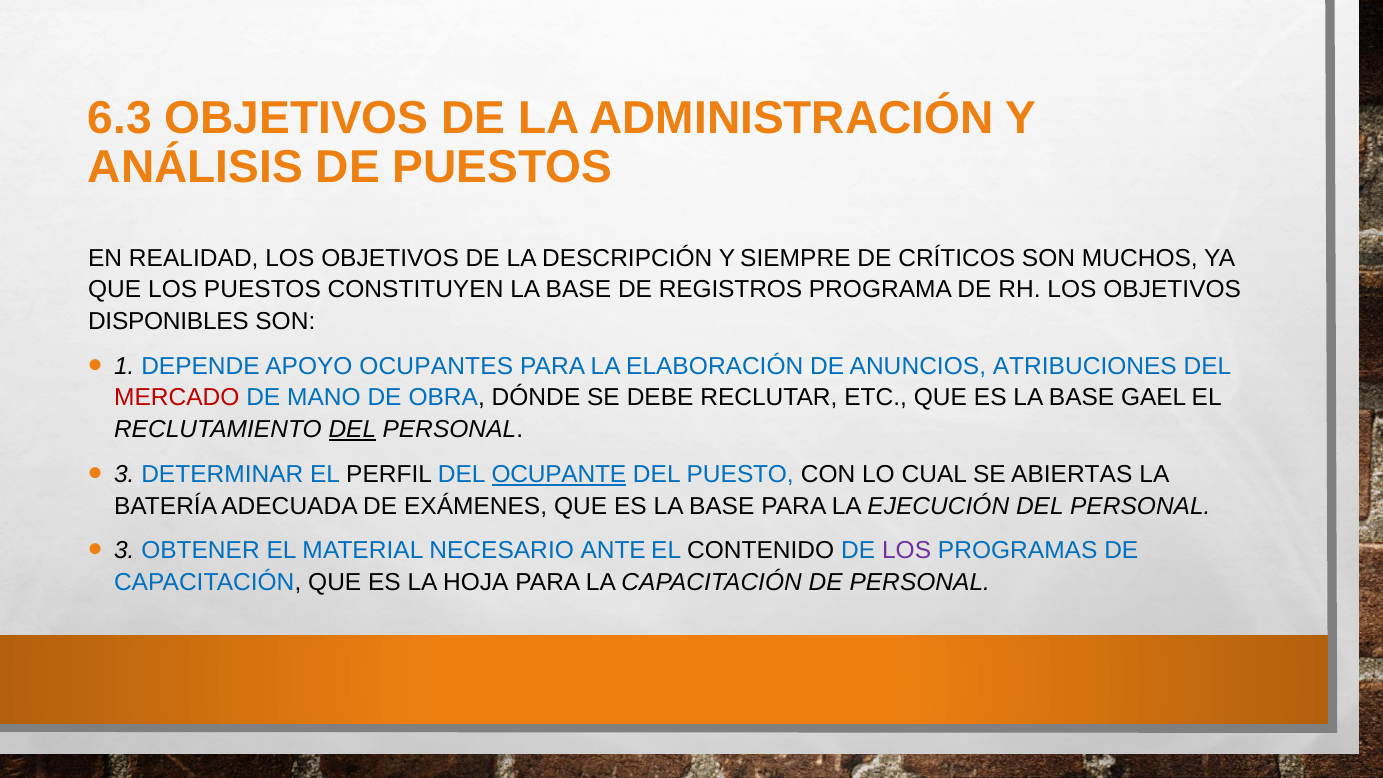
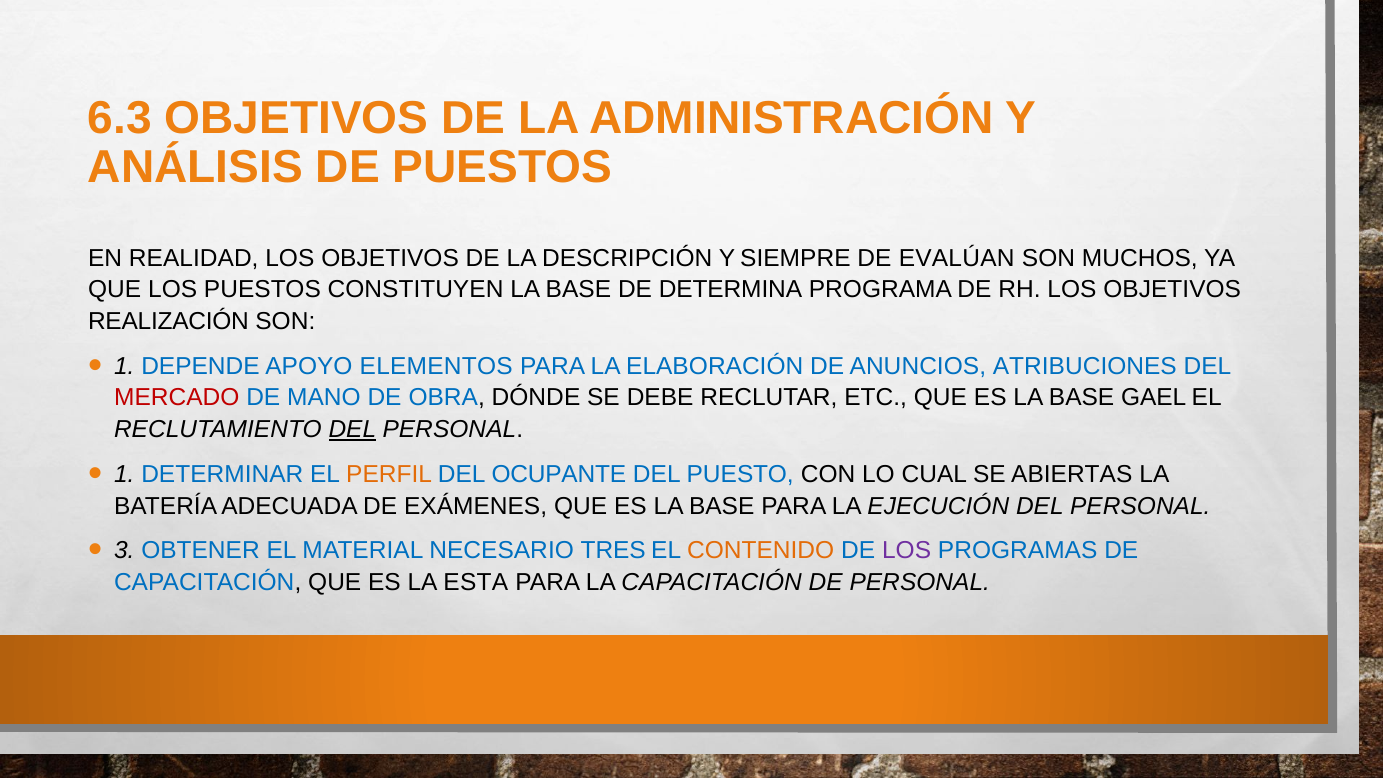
CRÍTICOS: CRÍTICOS -> EVALÚAN
REGISTROS: REGISTROS -> DETERMINA
DISPONIBLES: DISPONIBLES -> REALIZACIÓN
OCUPANTES: OCUPANTES -> ELEMENTOS
3 at (124, 474): 3 -> 1
PERFIL colour: black -> orange
OCUPANTE underline: present -> none
ANTE: ANTE -> TRES
CONTENIDO colour: black -> orange
HOJA: HOJA -> ESTA
